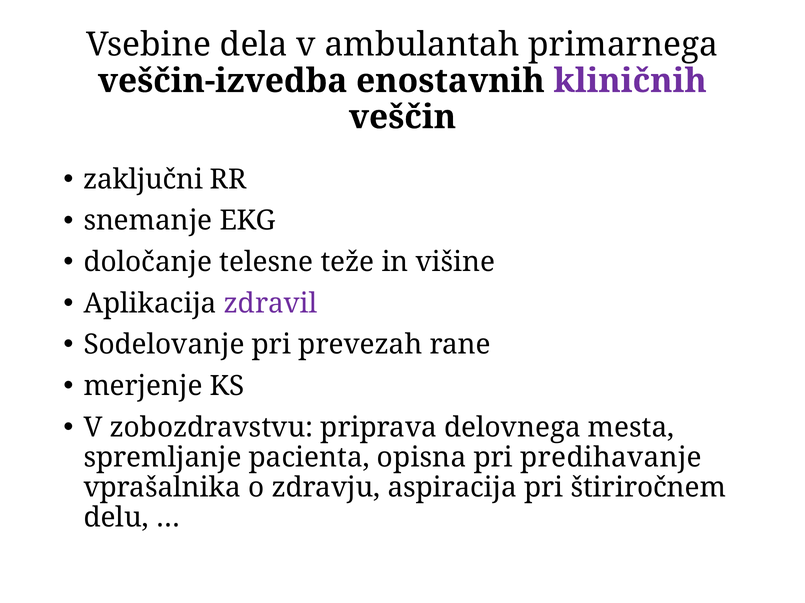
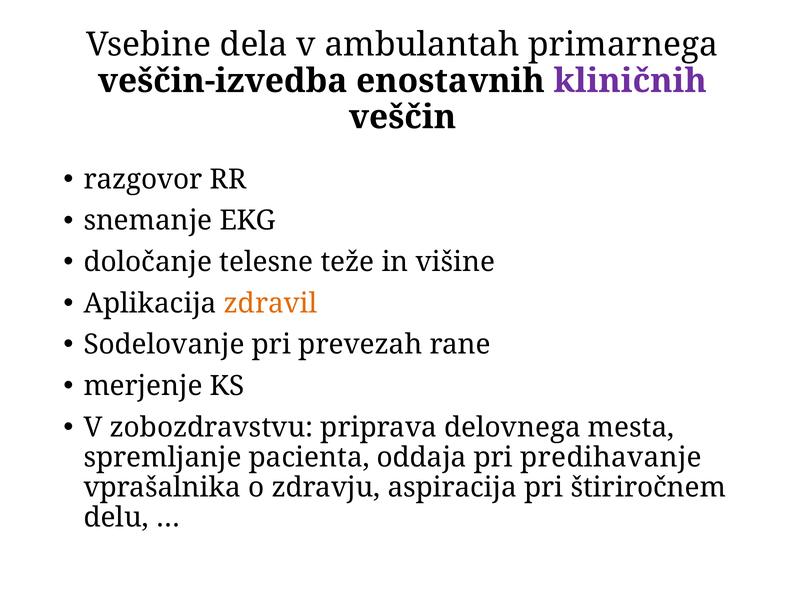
zaključni: zaključni -> razgovor
zdravil colour: purple -> orange
opisna: opisna -> oddaja
